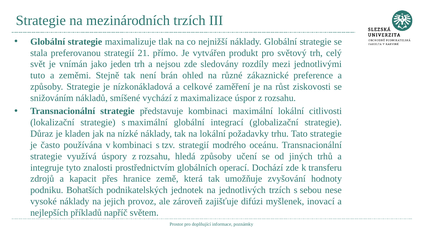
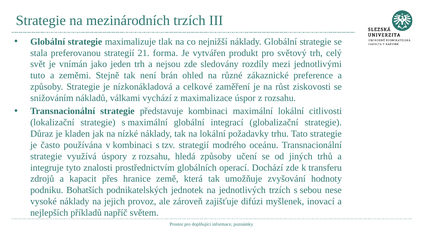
přímo: přímo -> forma
smíšené: smíšené -> válkami
